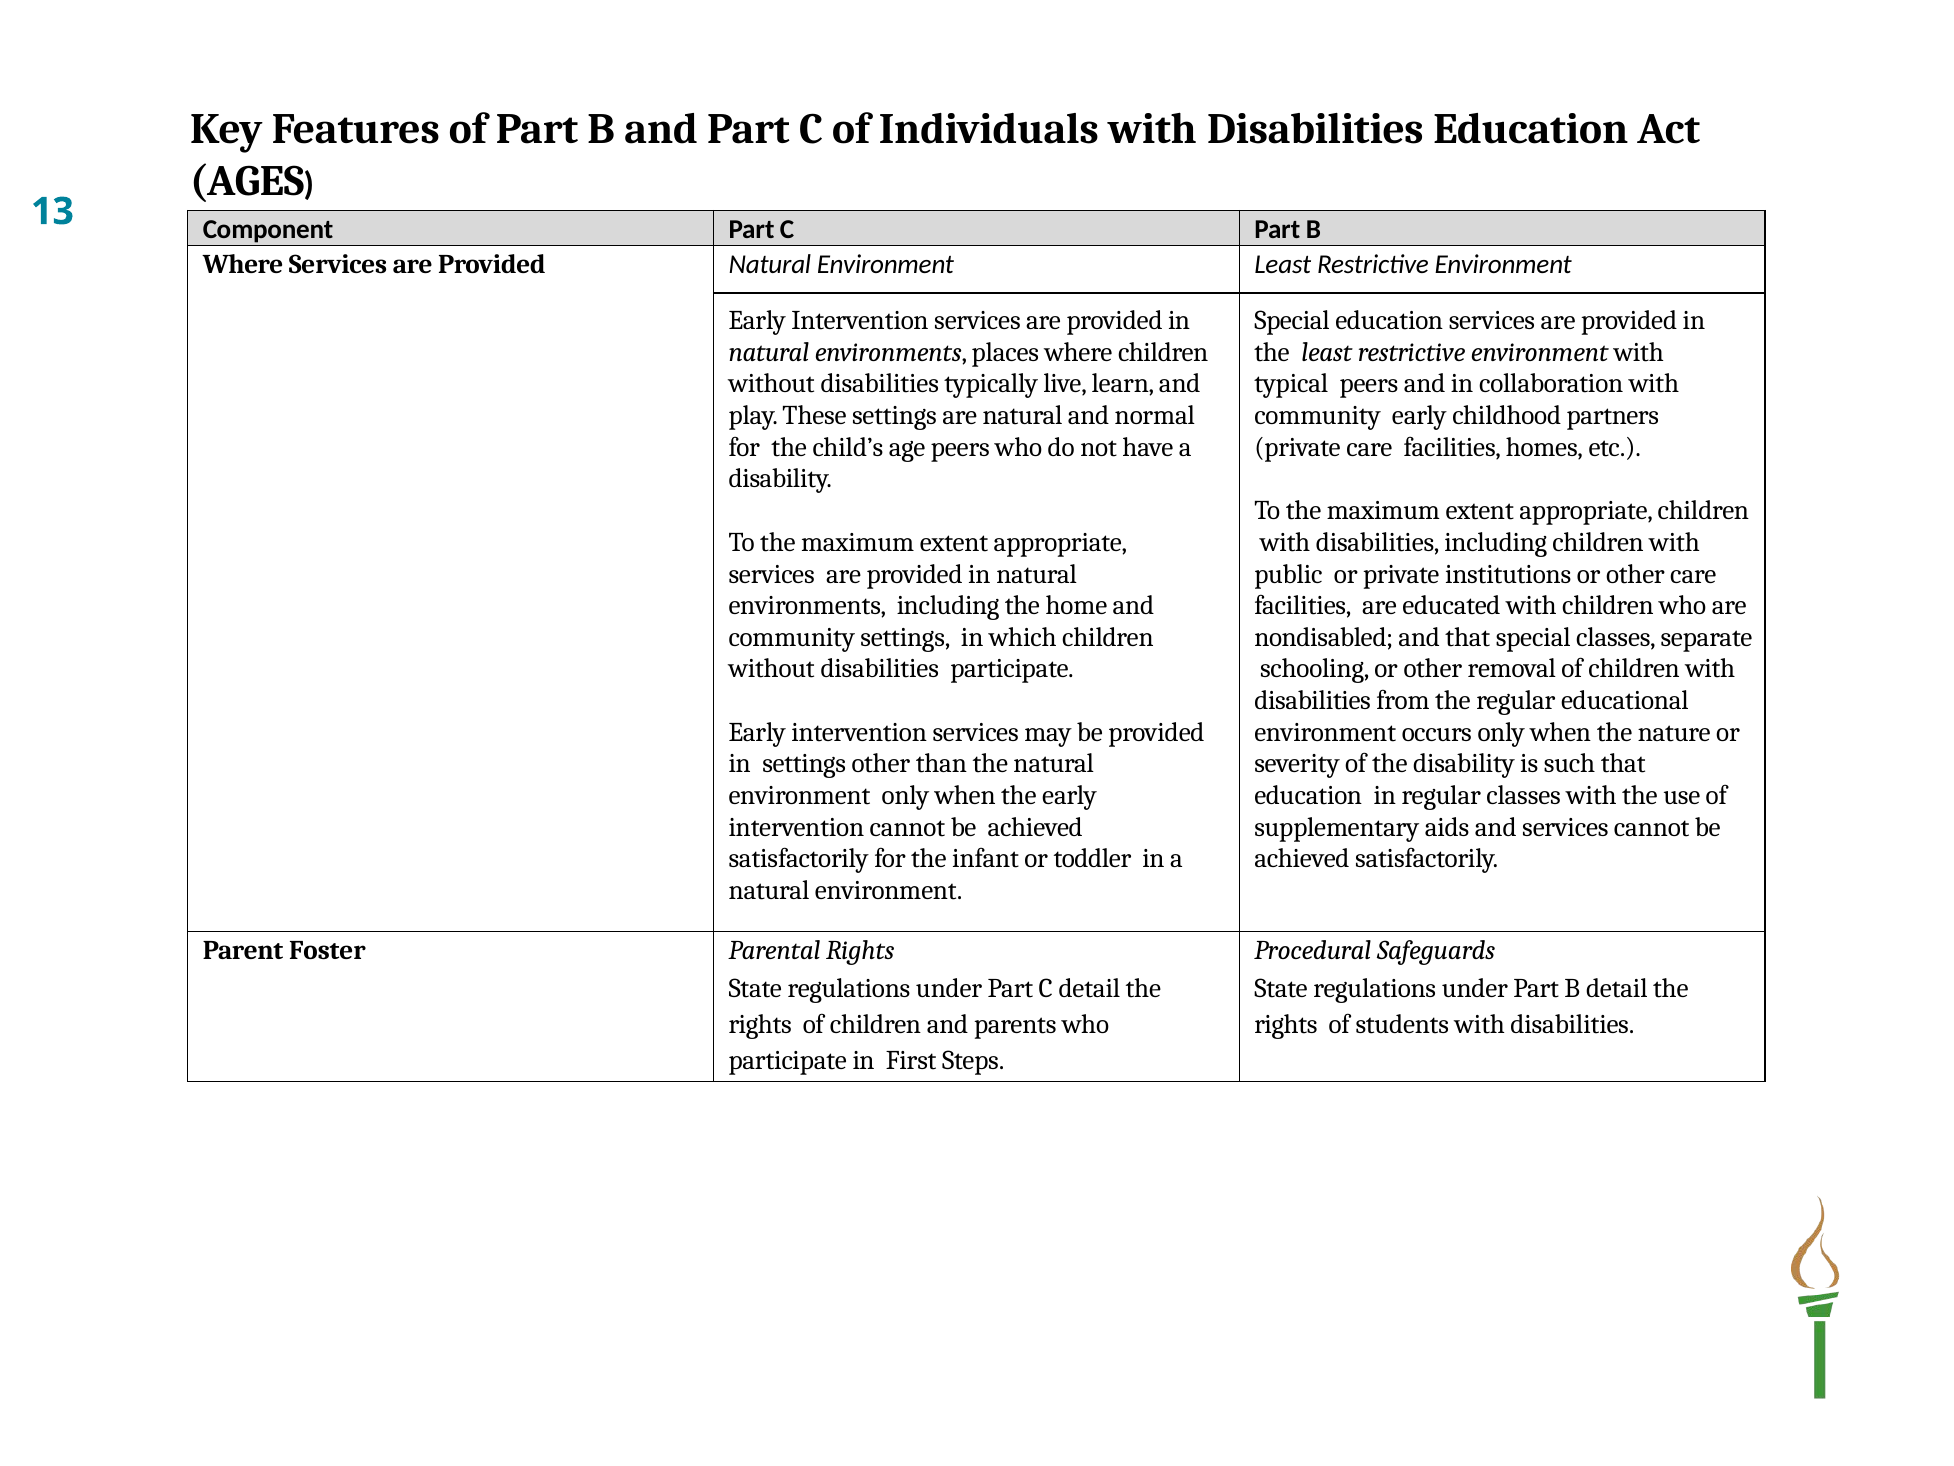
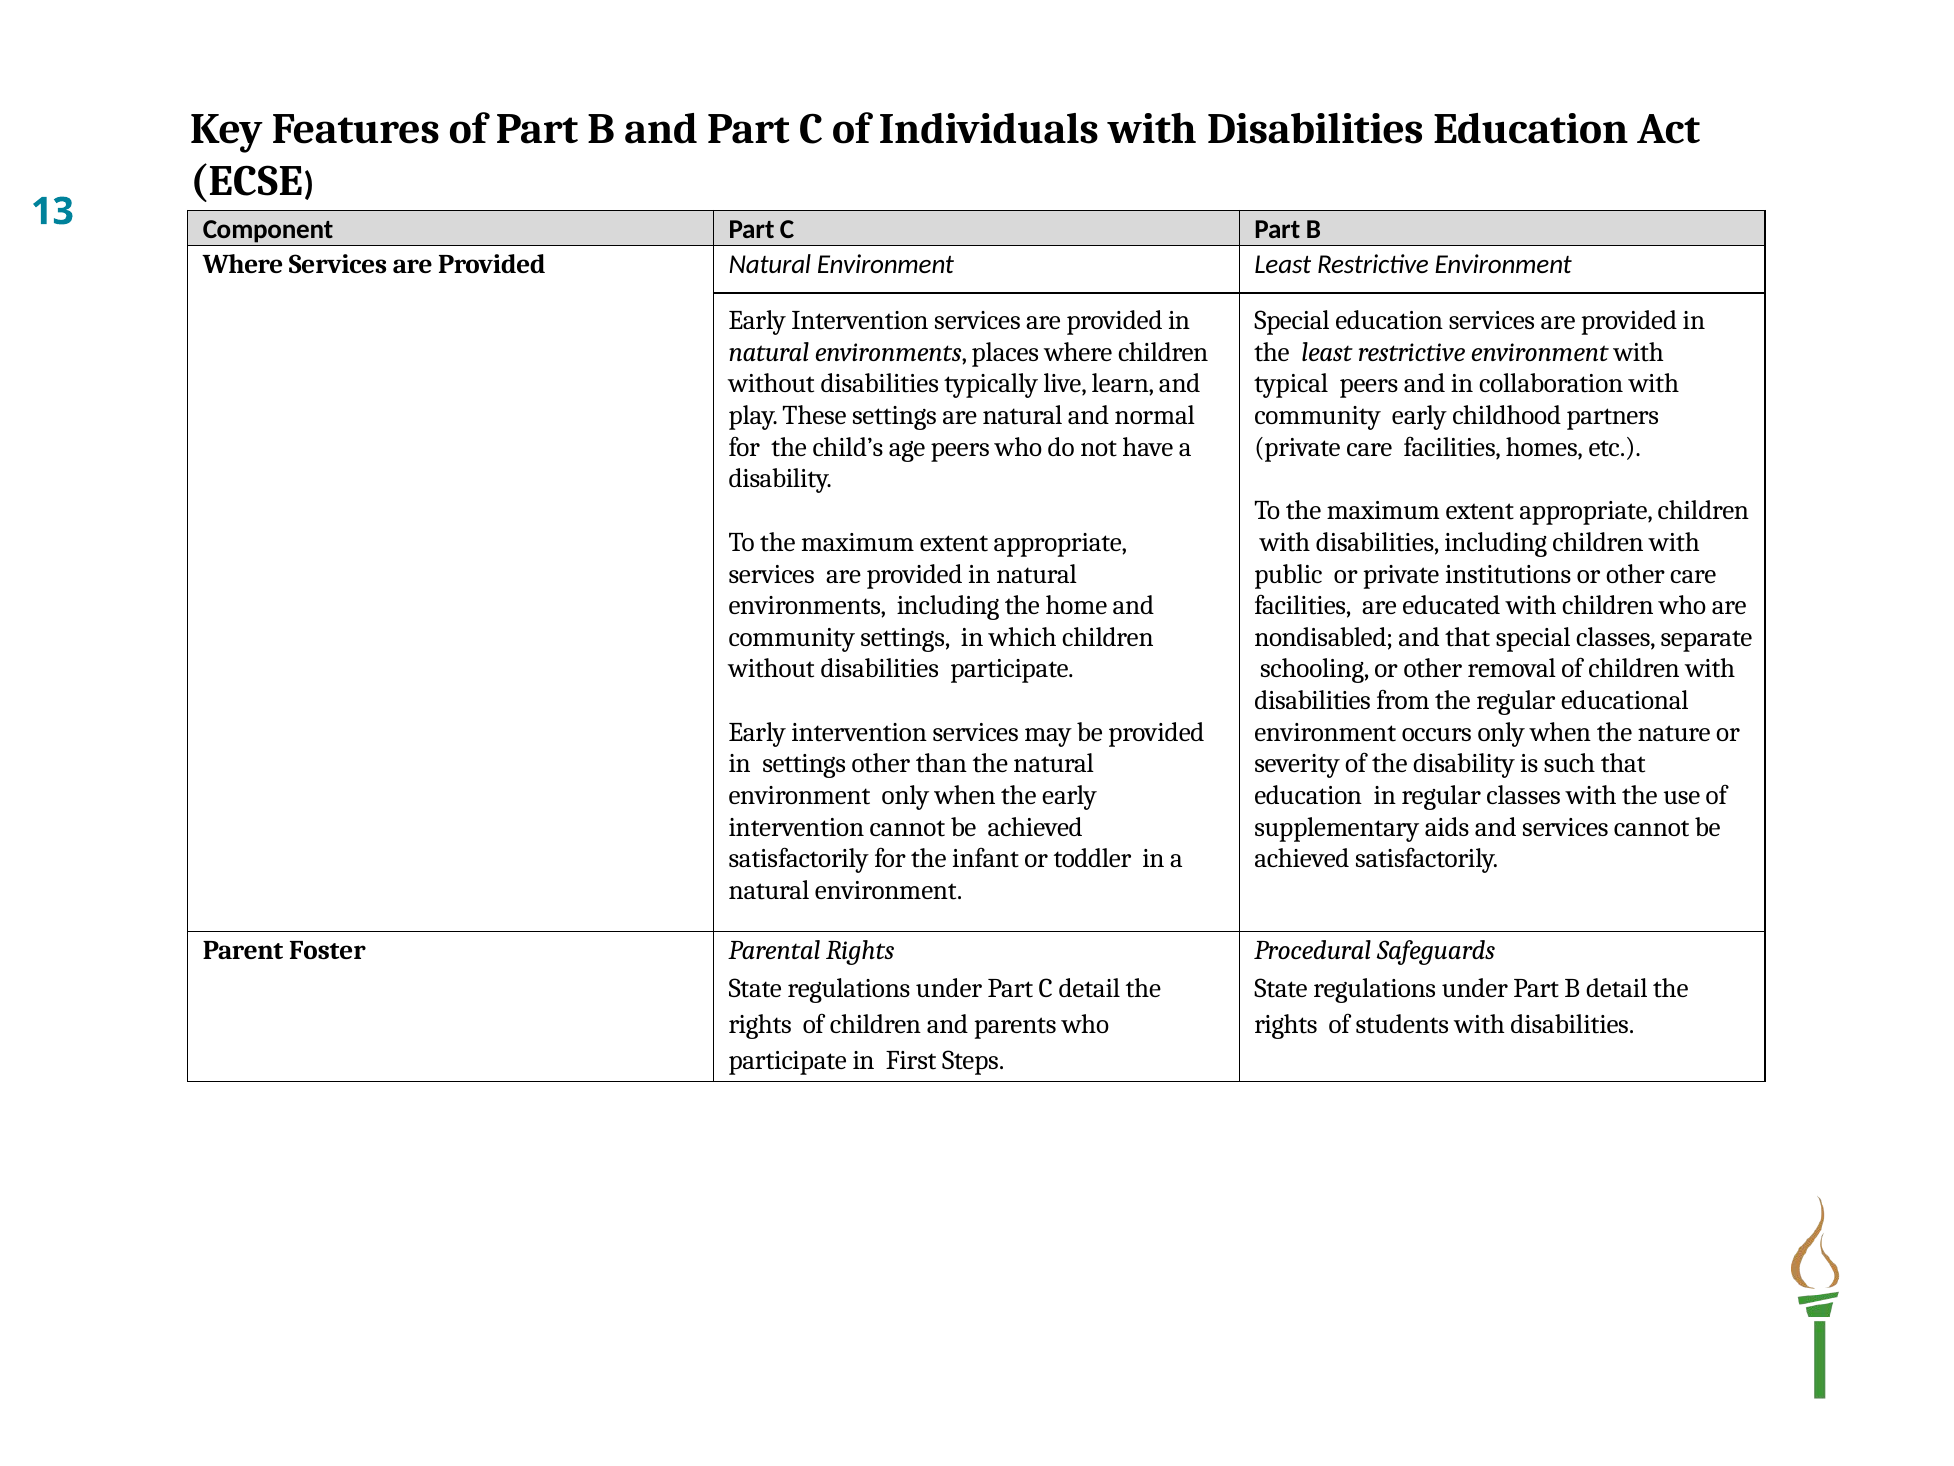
AGES: AGES -> ECSE
